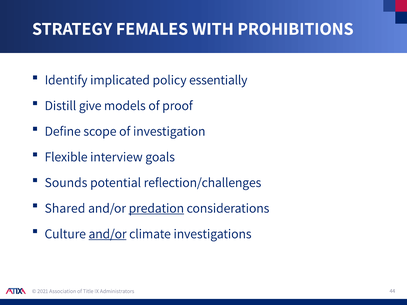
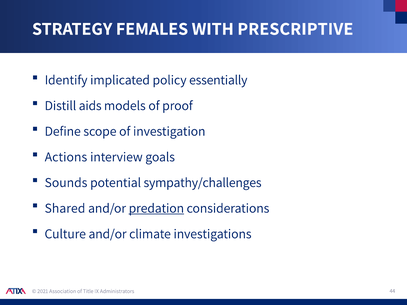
PROHIBITIONS: PROHIBITIONS -> PRESCRIPTIVE
give: give -> aids
Flexible: Flexible -> Actions
reflection/challenges: reflection/challenges -> sympathy/challenges
and/or at (108, 234) underline: present -> none
